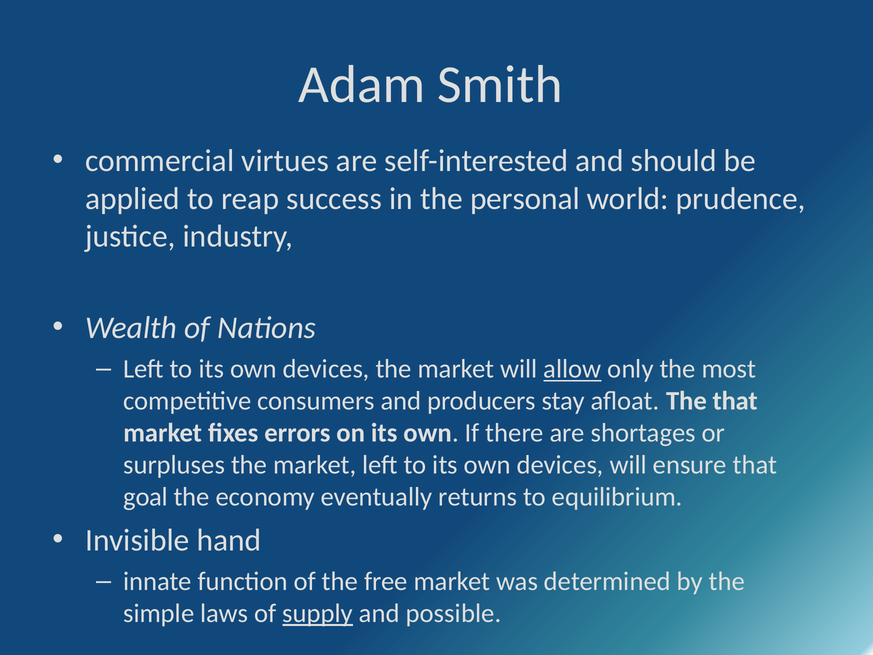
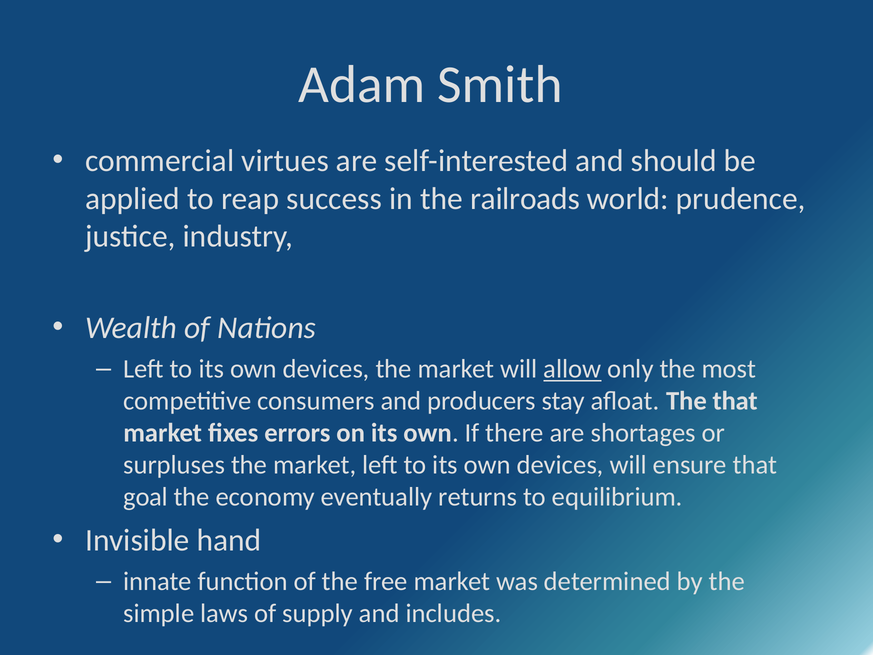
personal: personal -> railroads
supply underline: present -> none
possible: possible -> includes
